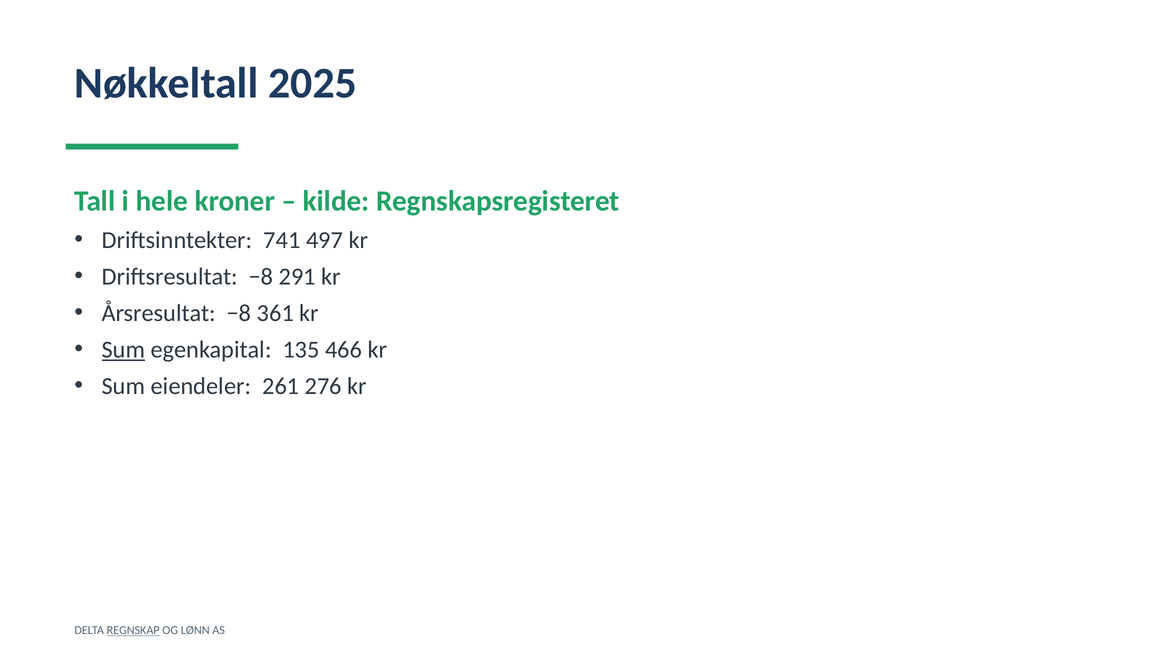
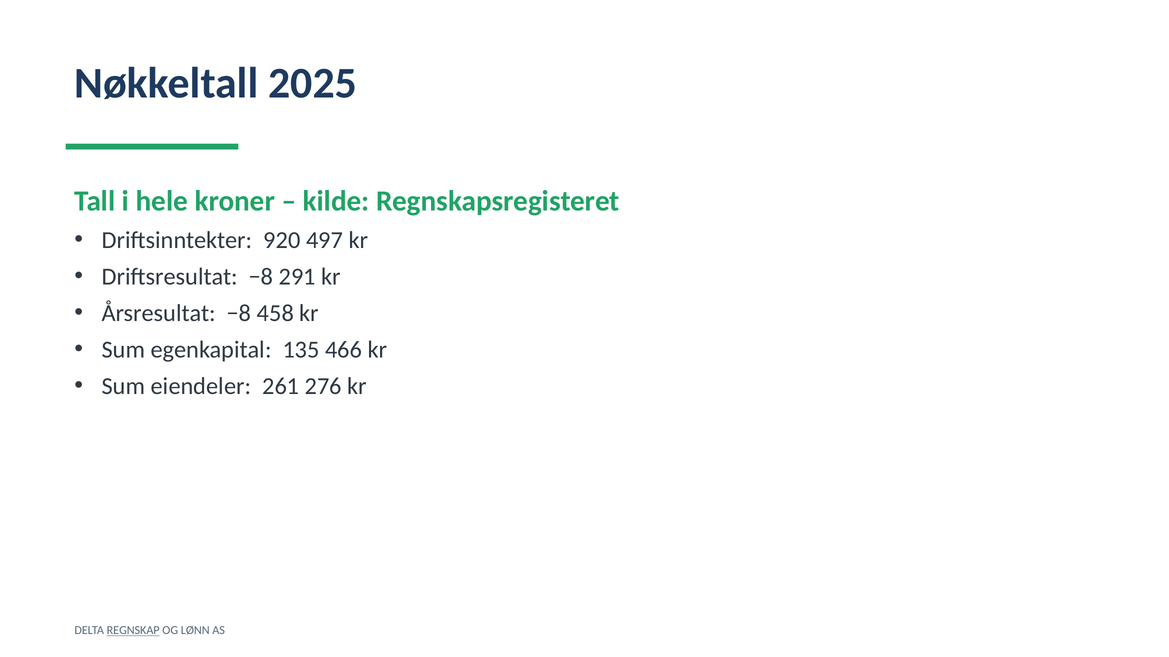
741: 741 -> 920
361: 361 -> 458
Sum at (123, 350) underline: present -> none
